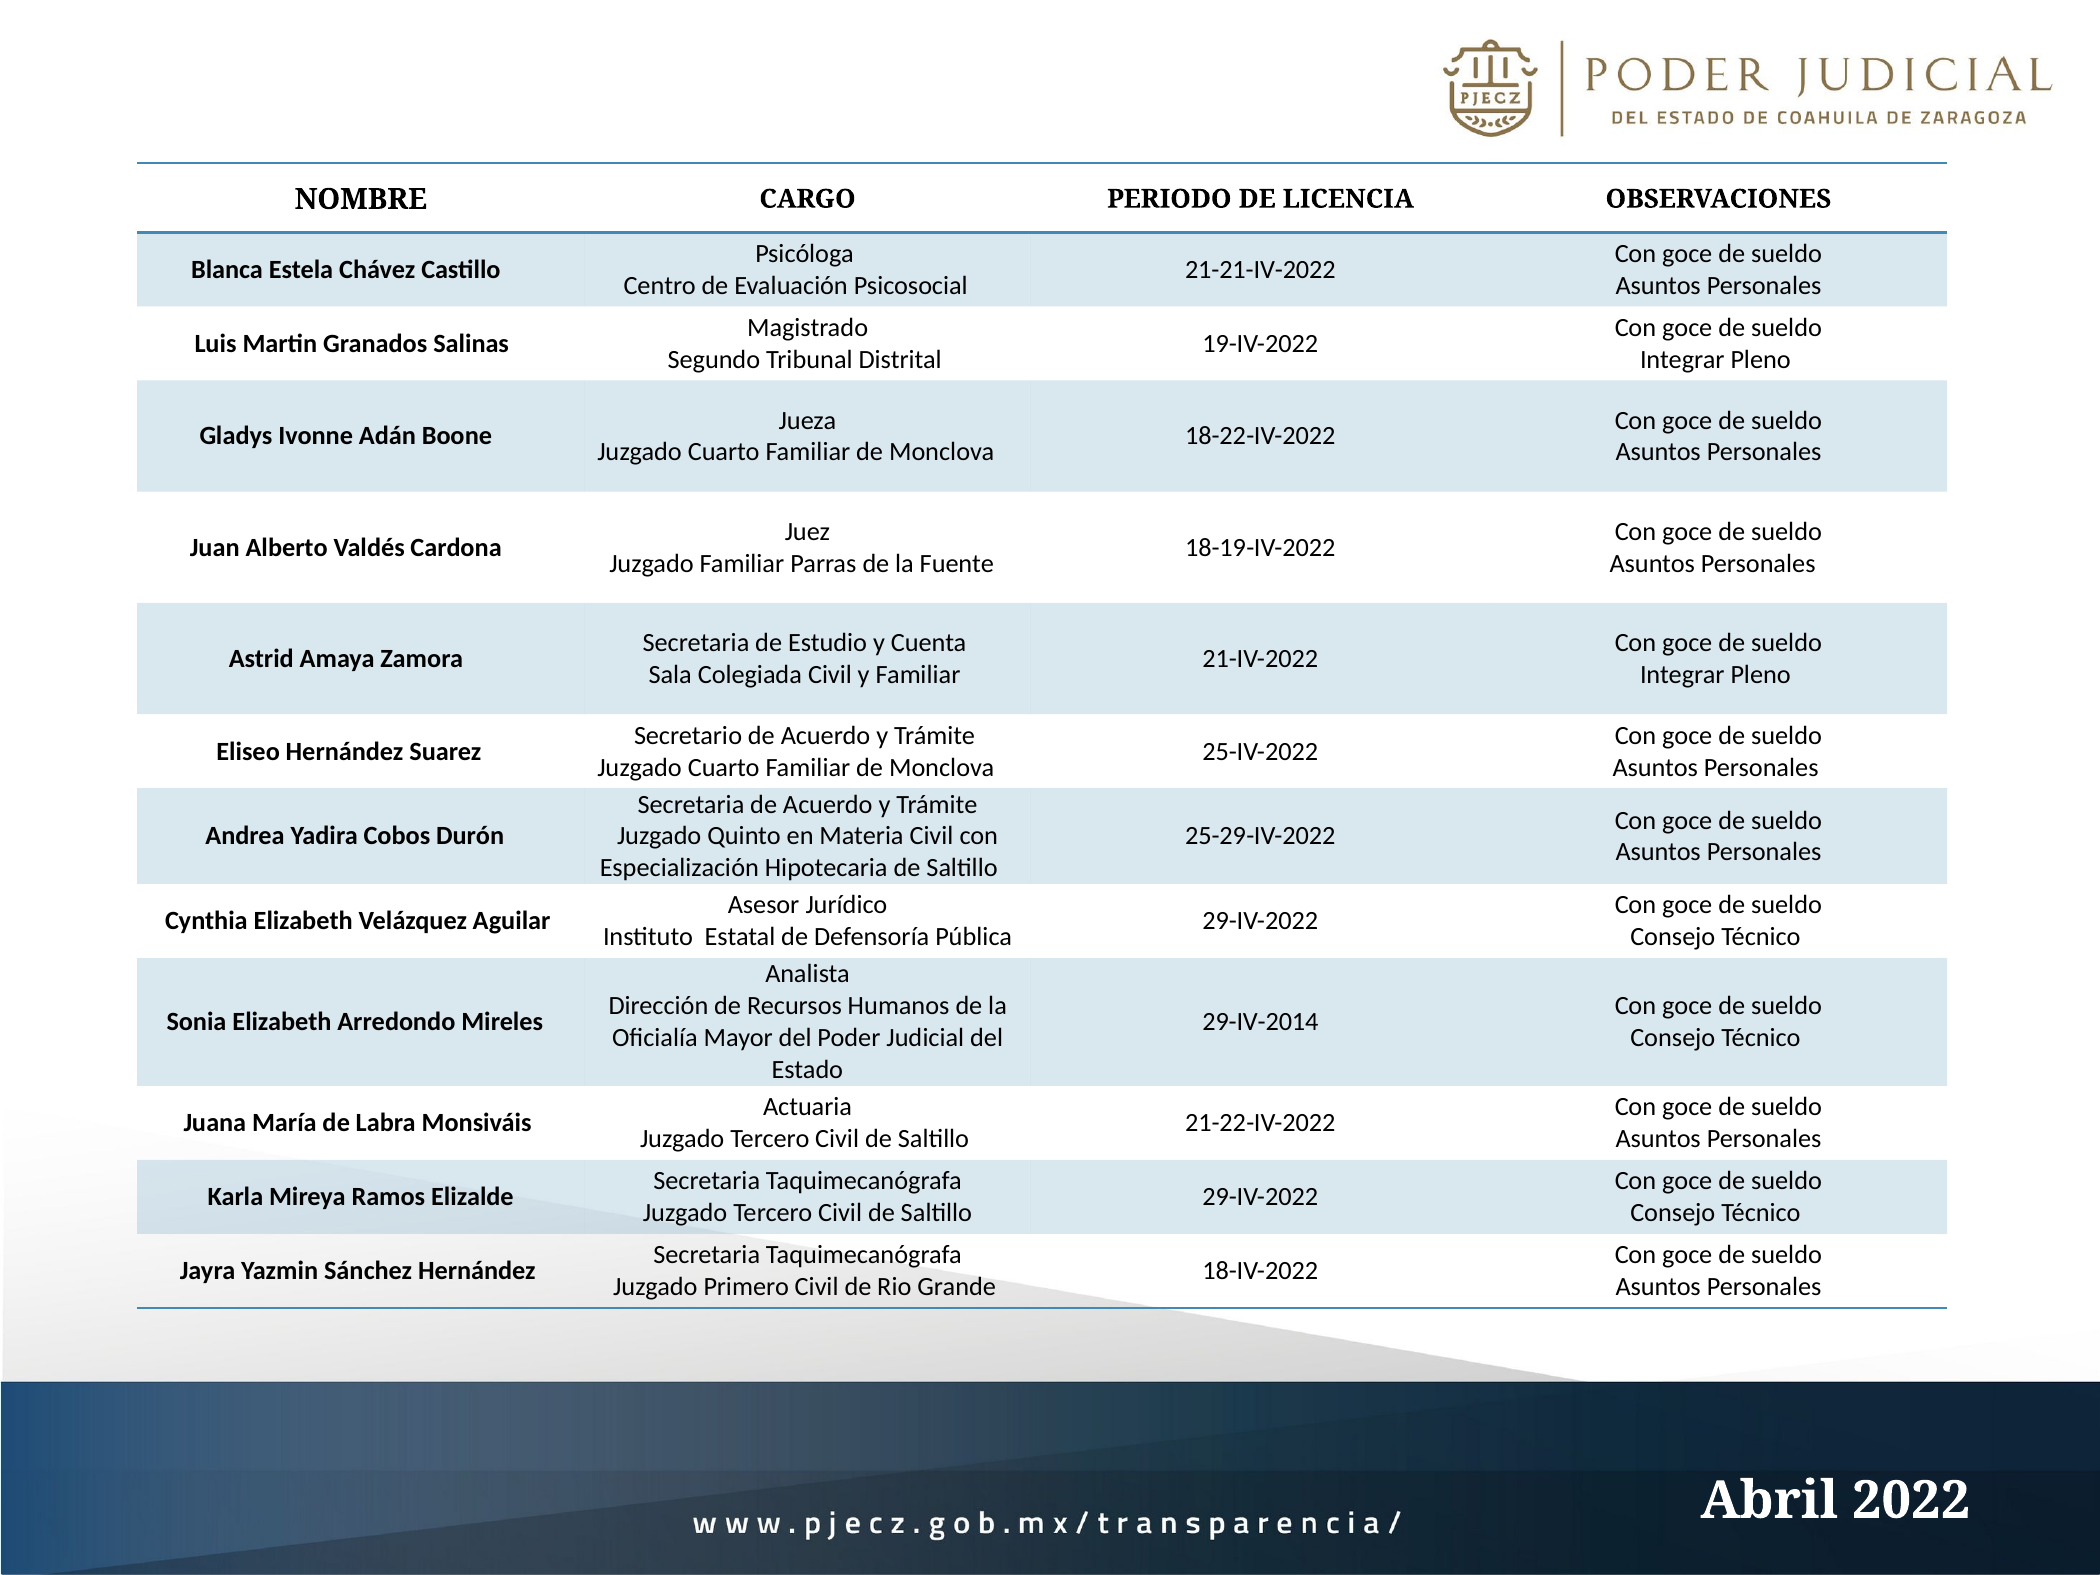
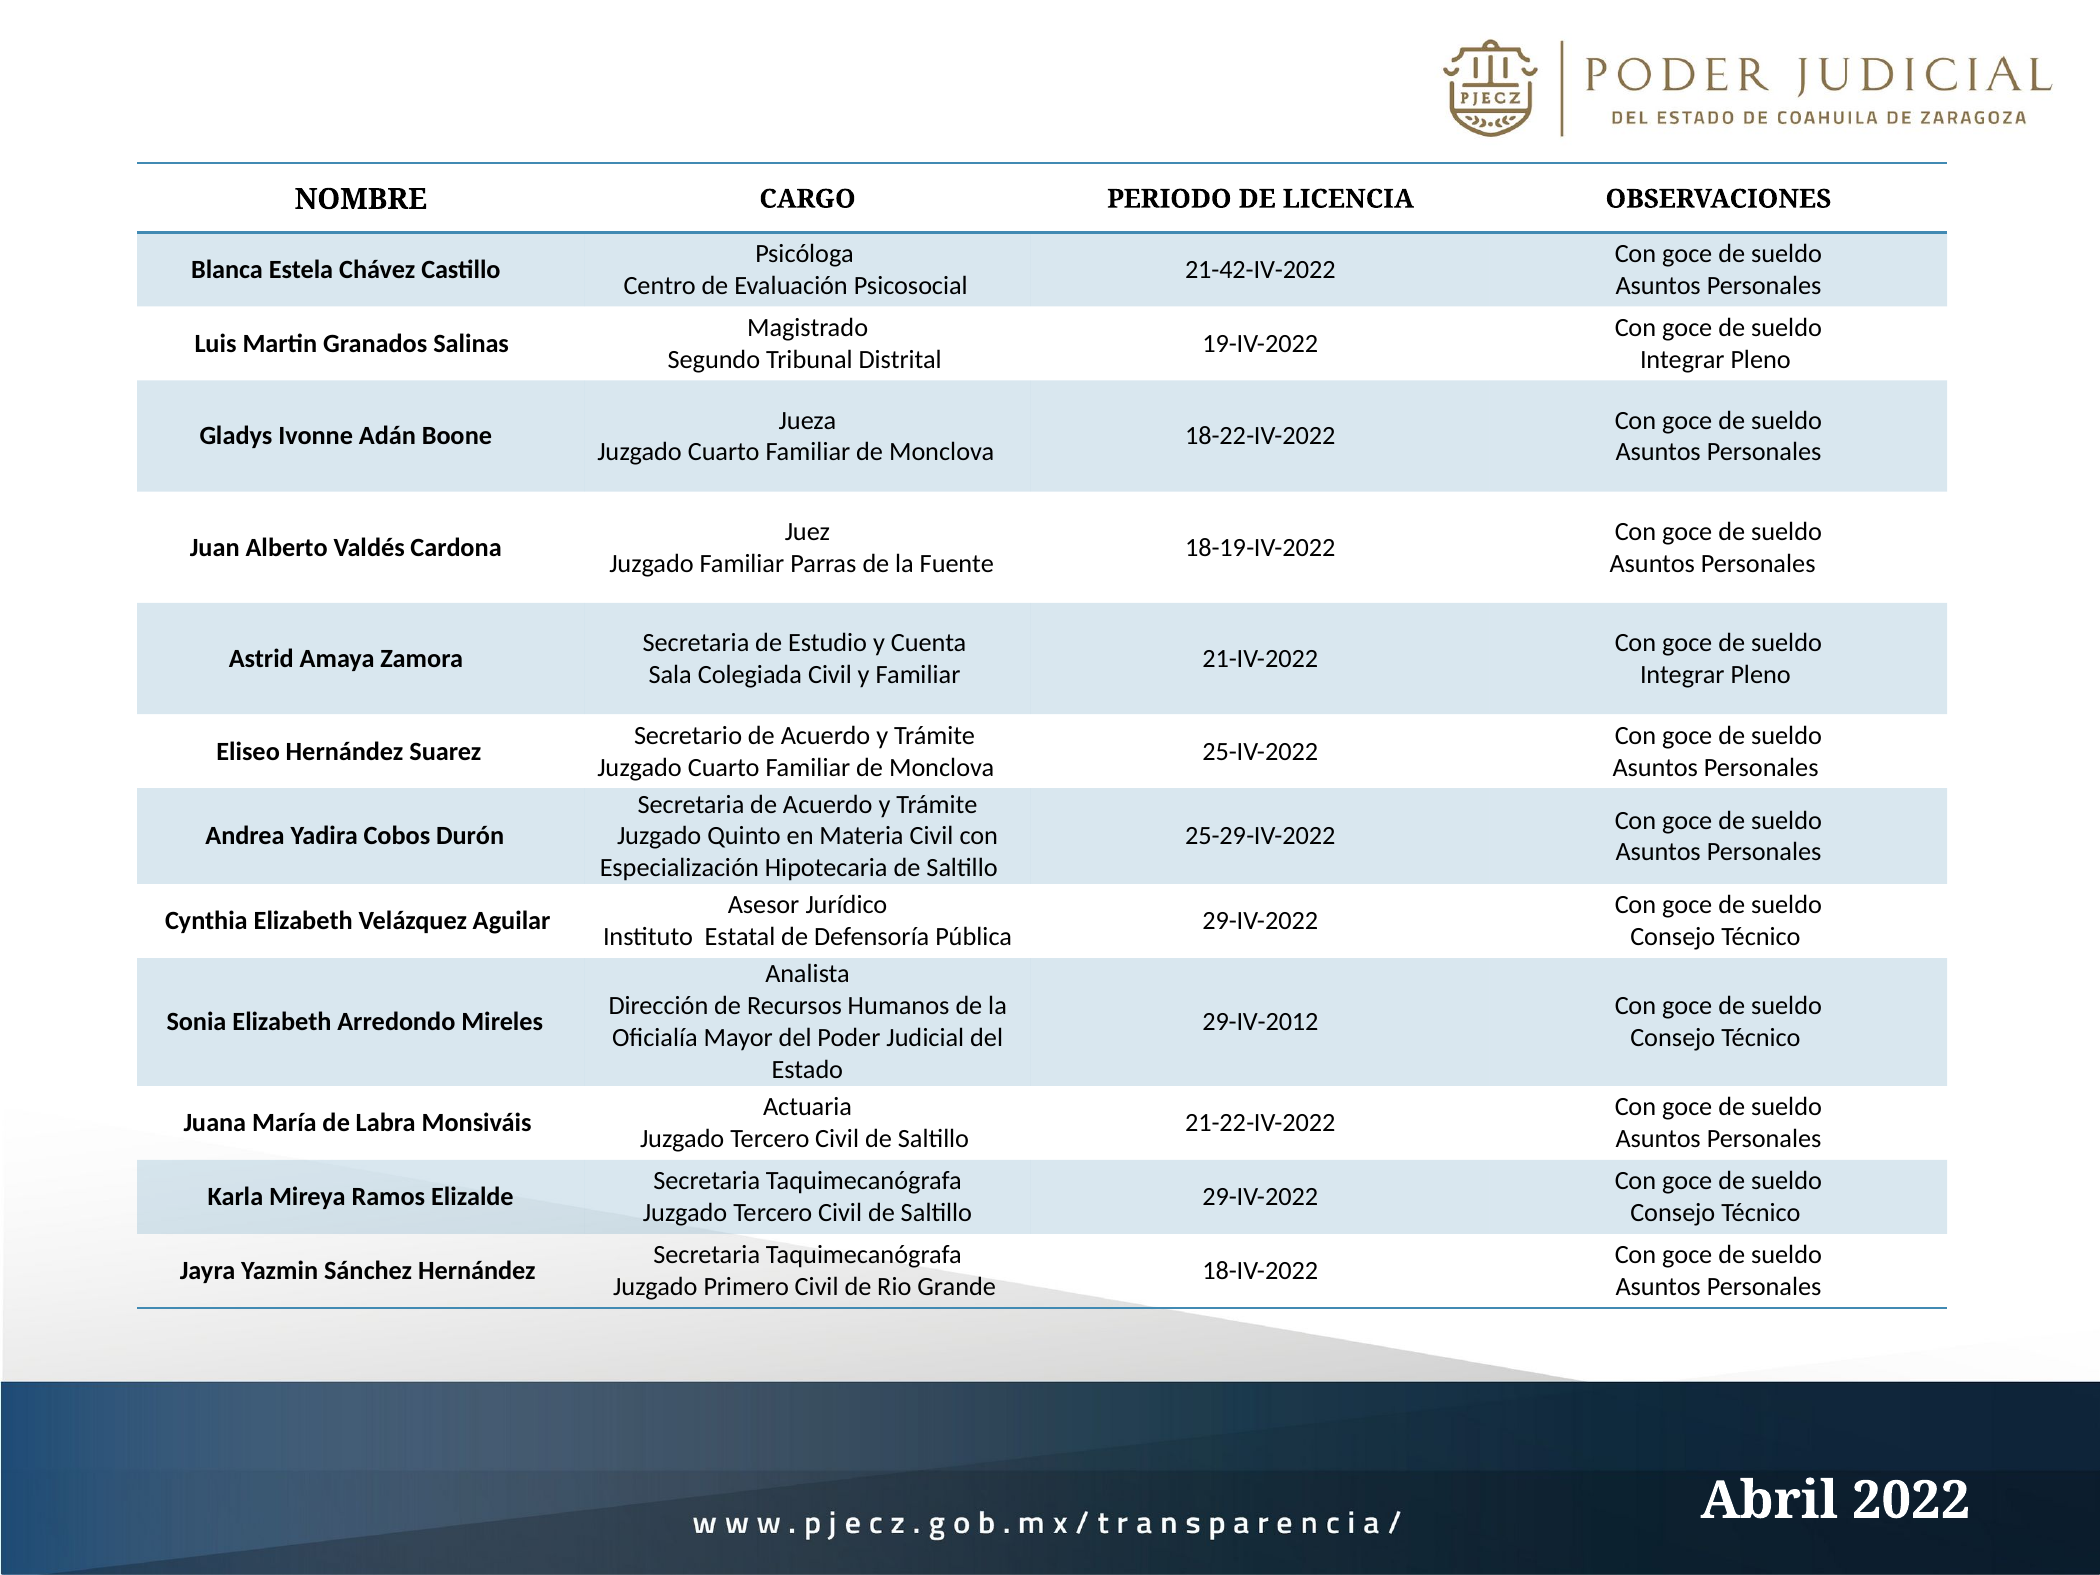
21-21-IV-2022: 21-21-IV-2022 -> 21-42-IV-2022
29-IV-2014: 29-IV-2014 -> 29-IV-2012
